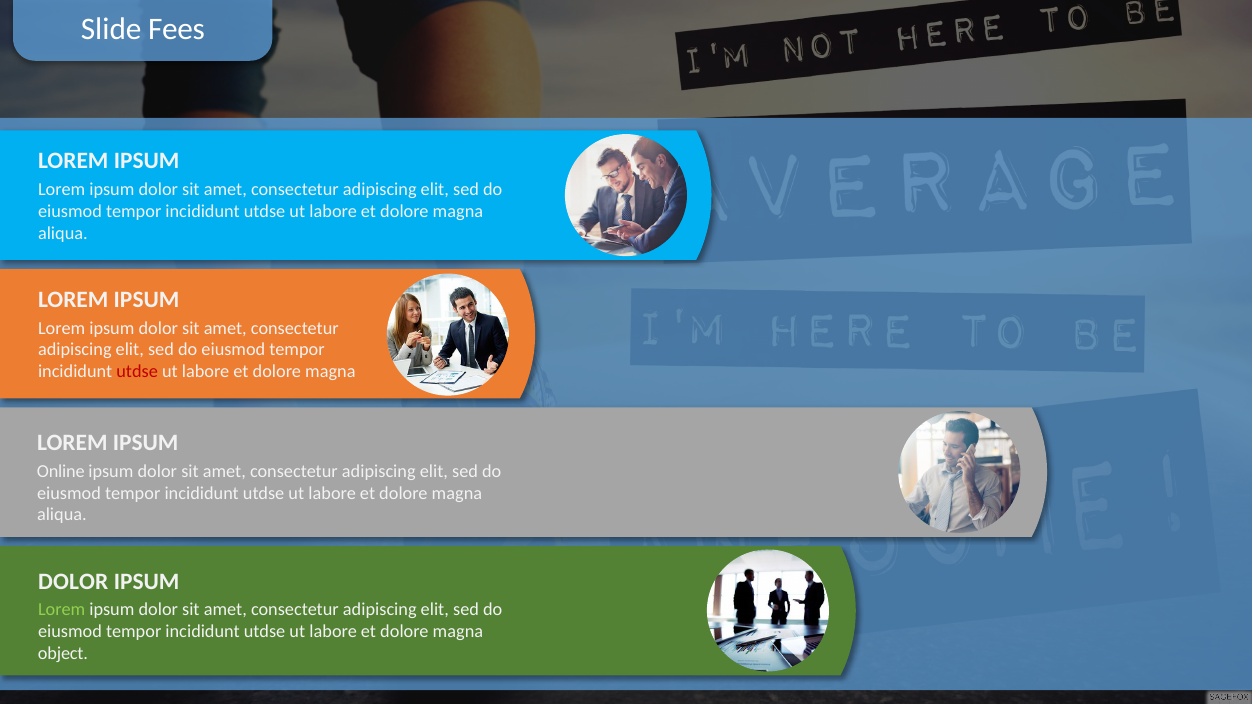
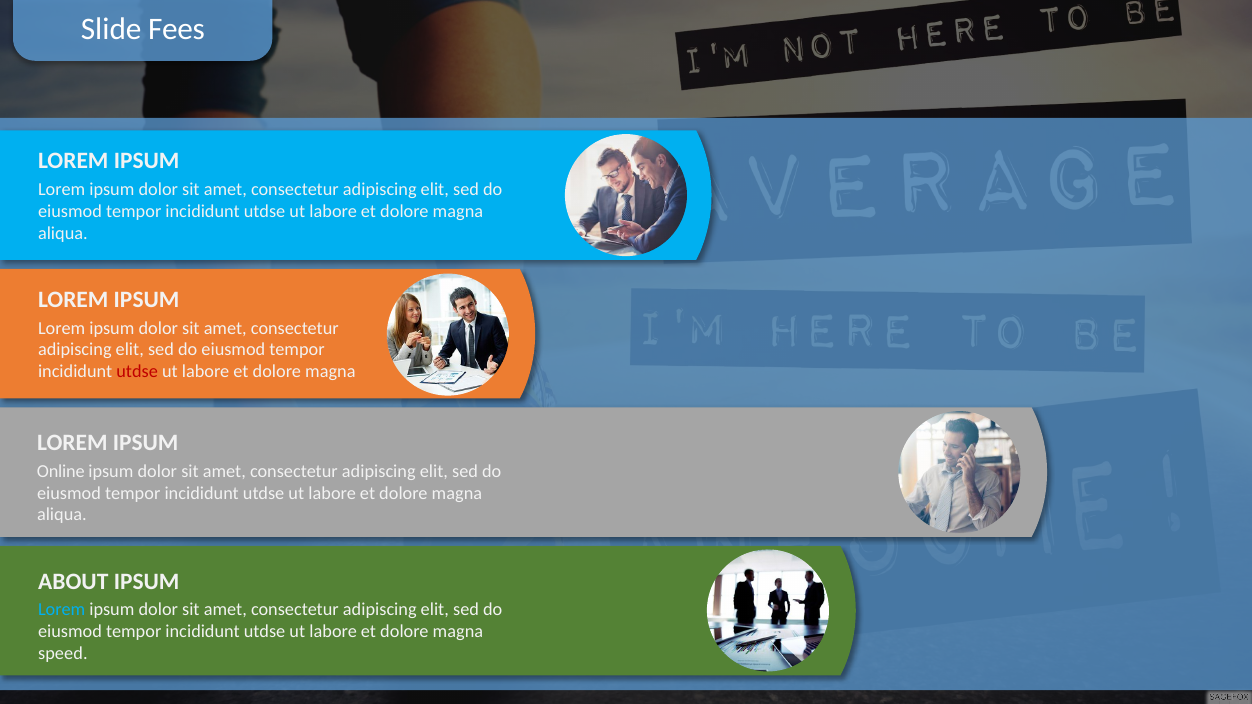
DOLOR at (73, 582): DOLOR -> ABOUT
Lorem at (62, 610) colour: light green -> light blue
object: object -> speed
